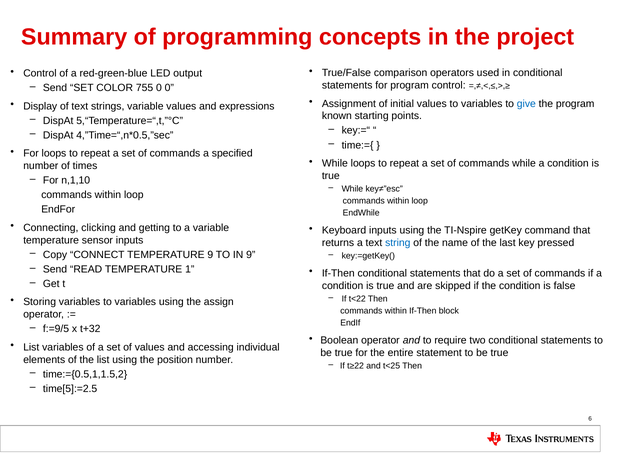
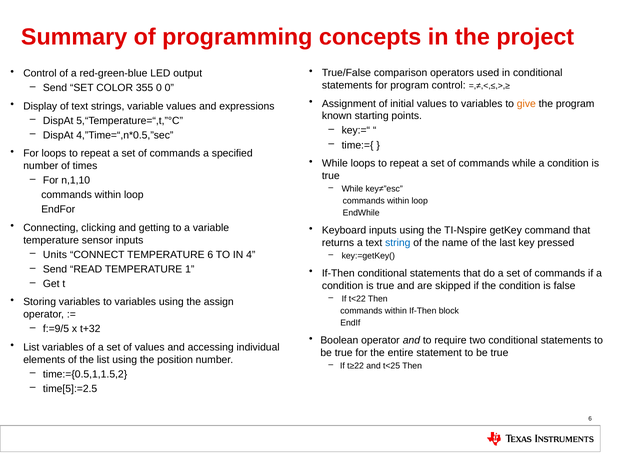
755: 755 -> 355
give colour: blue -> orange
Copy: Copy -> Units
TEMPERATURE 9: 9 -> 6
IN 9: 9 -> 4
